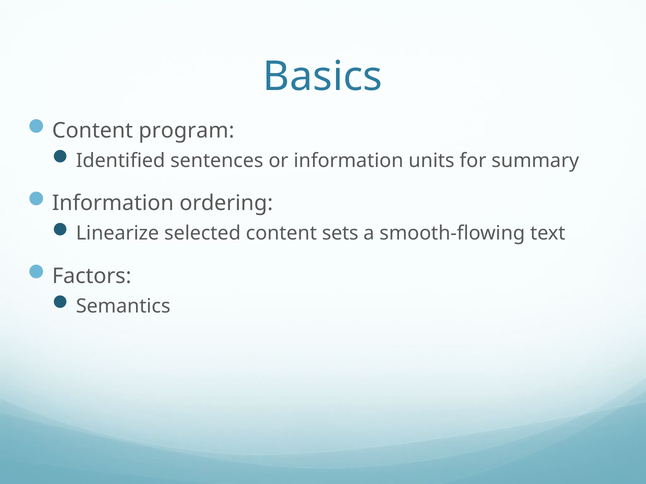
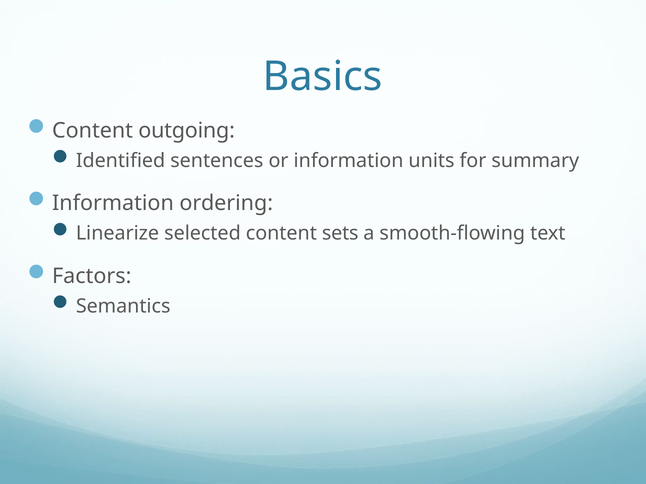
program: program -> outgoing
